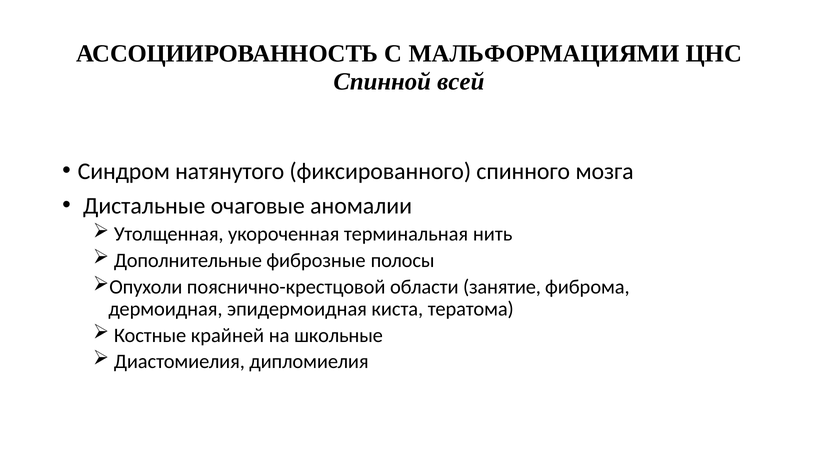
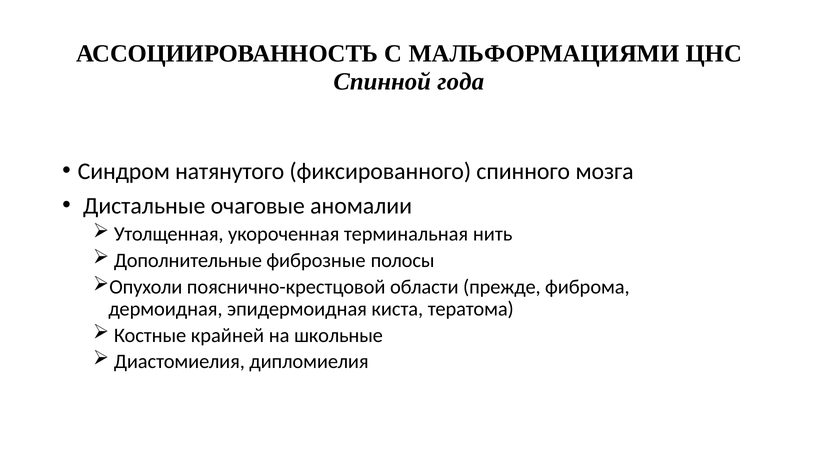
всей: всей -> года
занятие: занятие -> прежде
